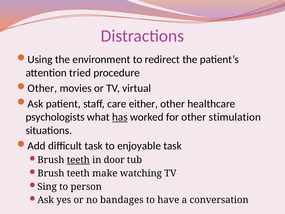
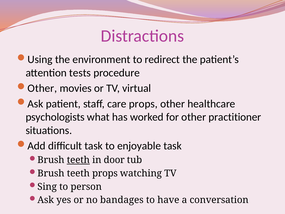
tried: tried -> tests
care either: either -> props
has underline: present -> none
stimulation: stimulation -> practitioner
teeth make: make -> props
